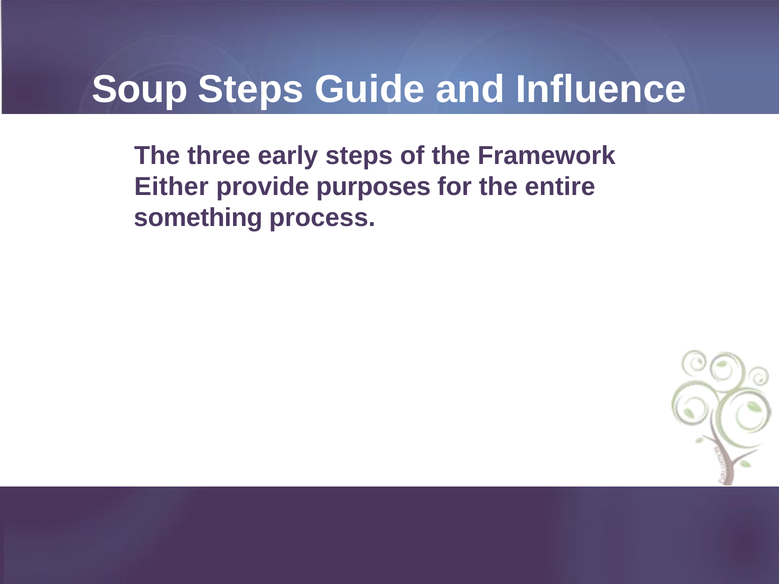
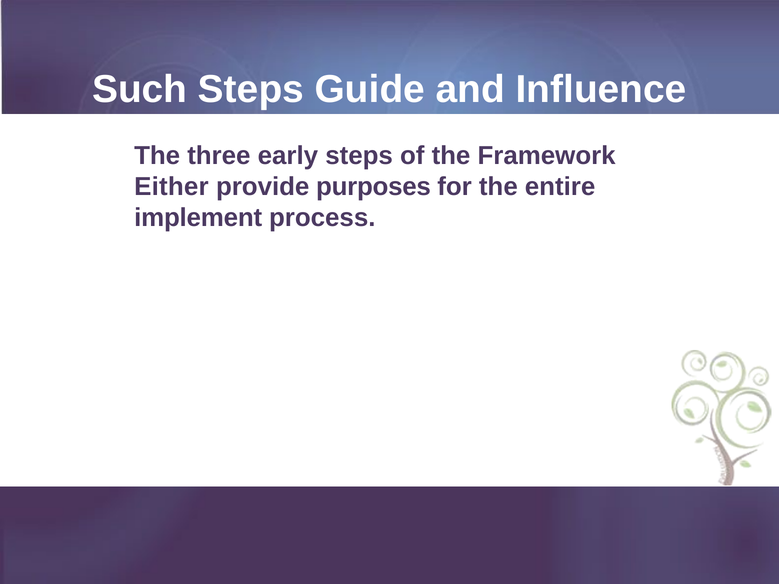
Soup: Soup -> Such
something: something -> implement
